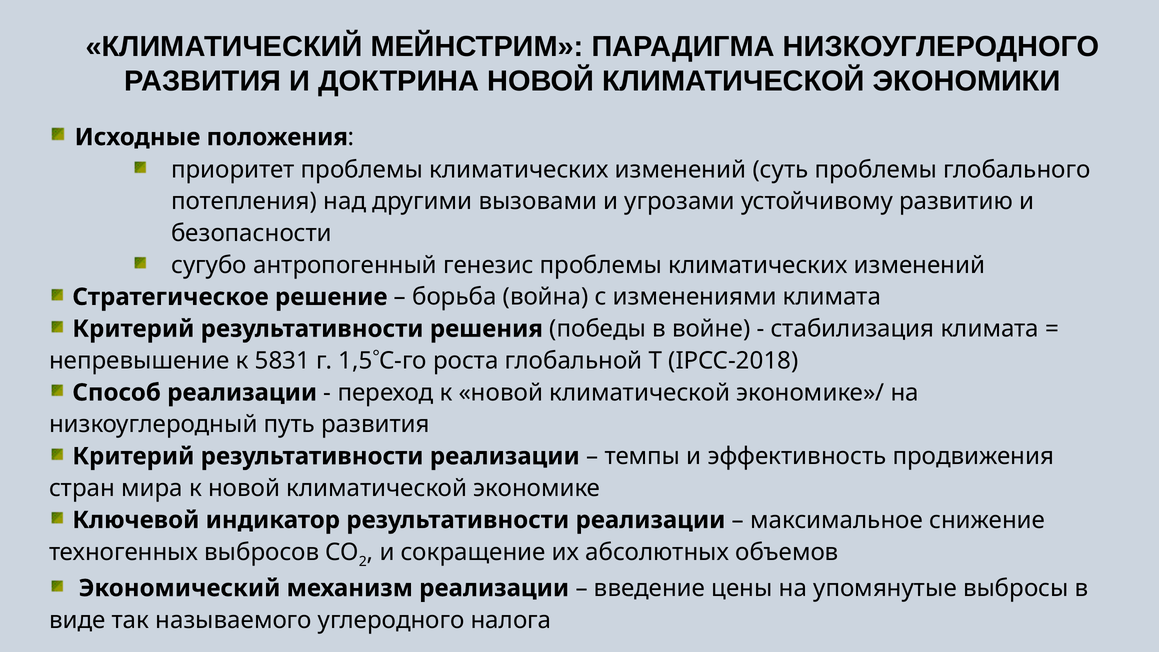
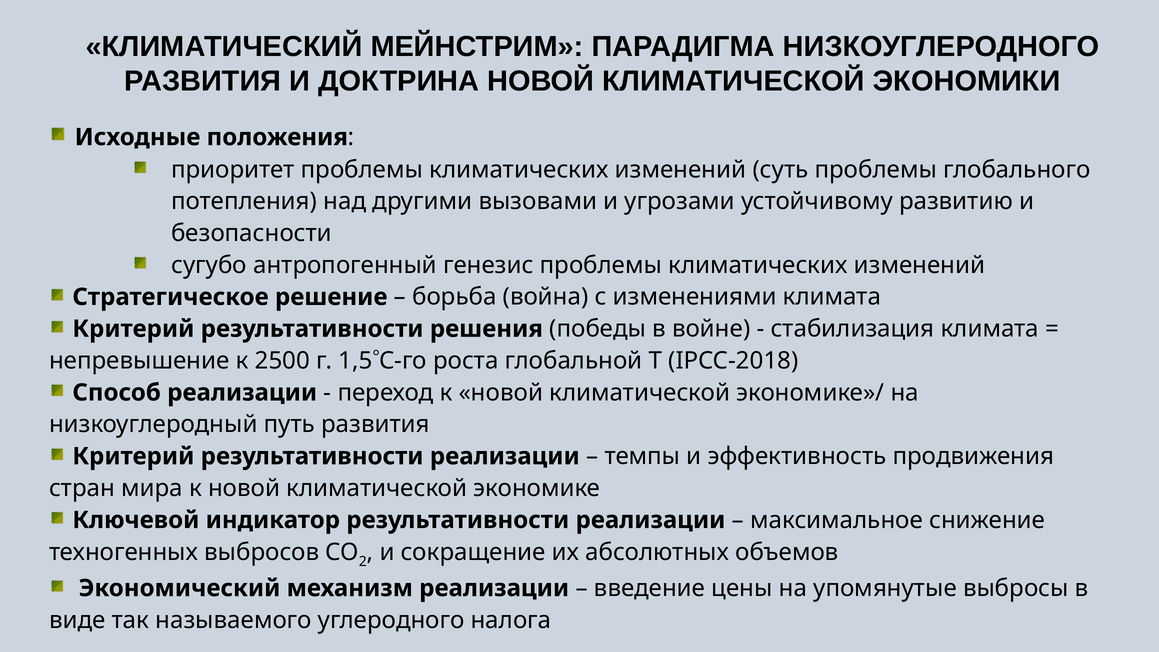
5831: 5831 -> 2500
